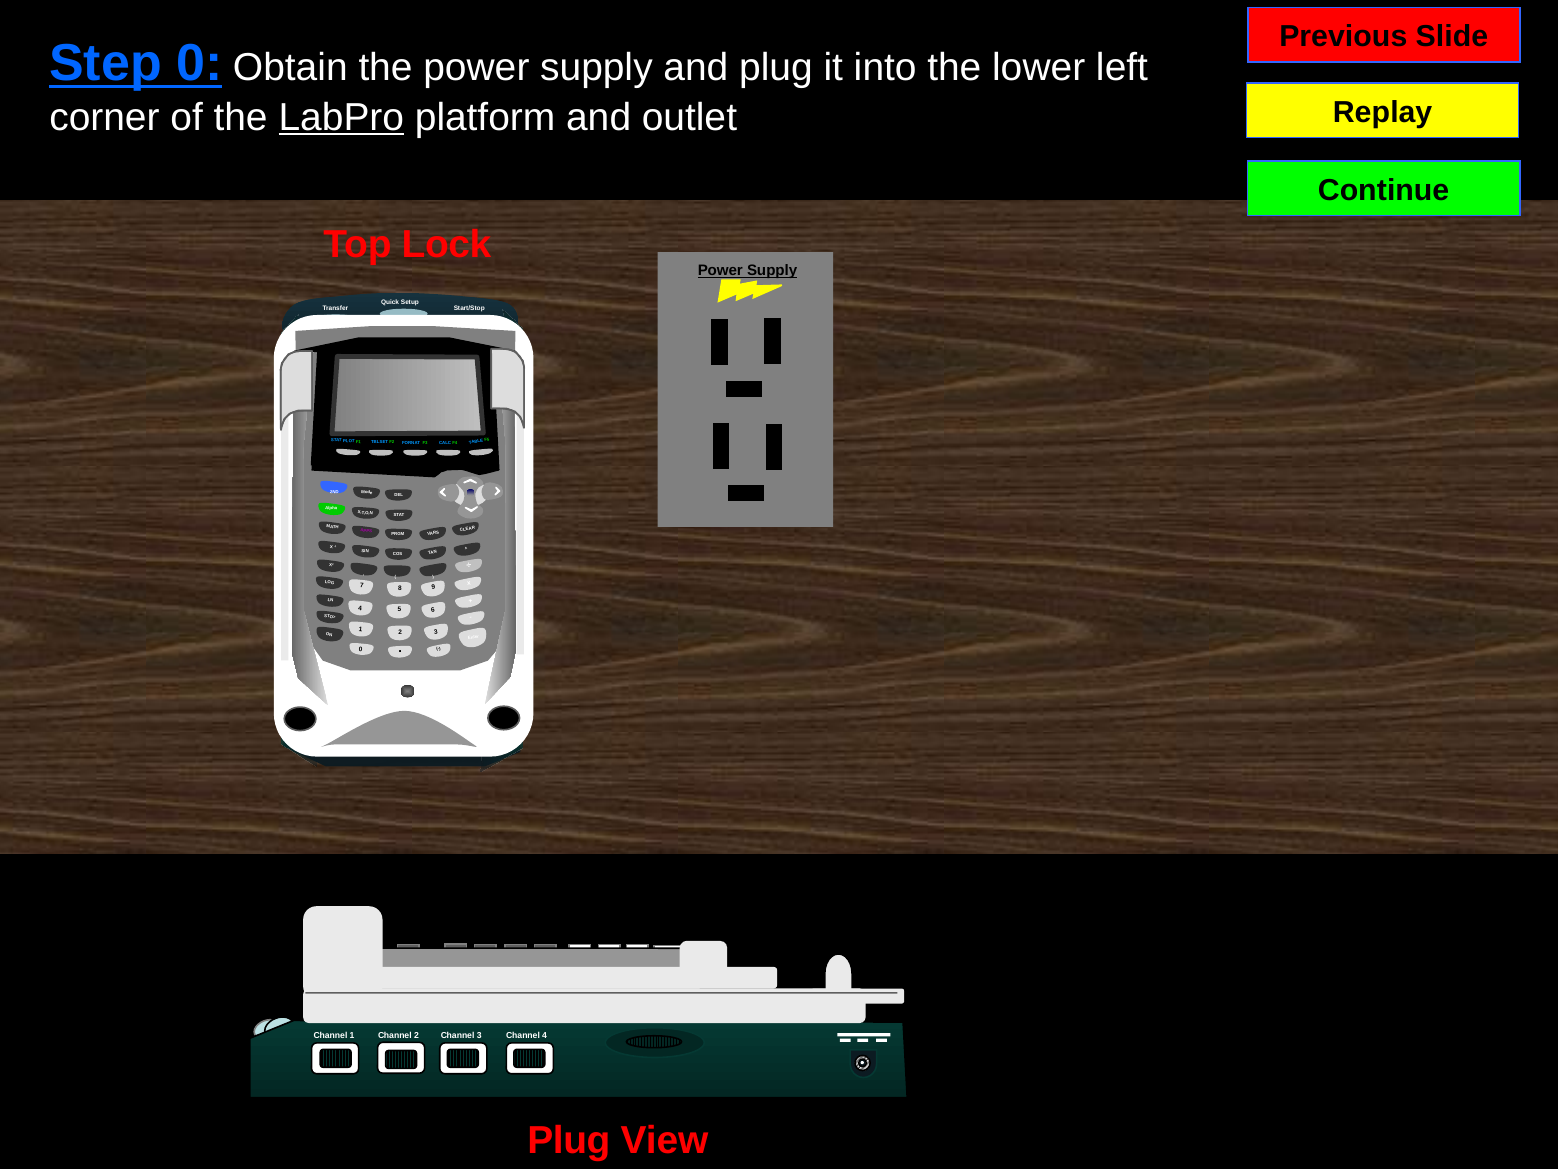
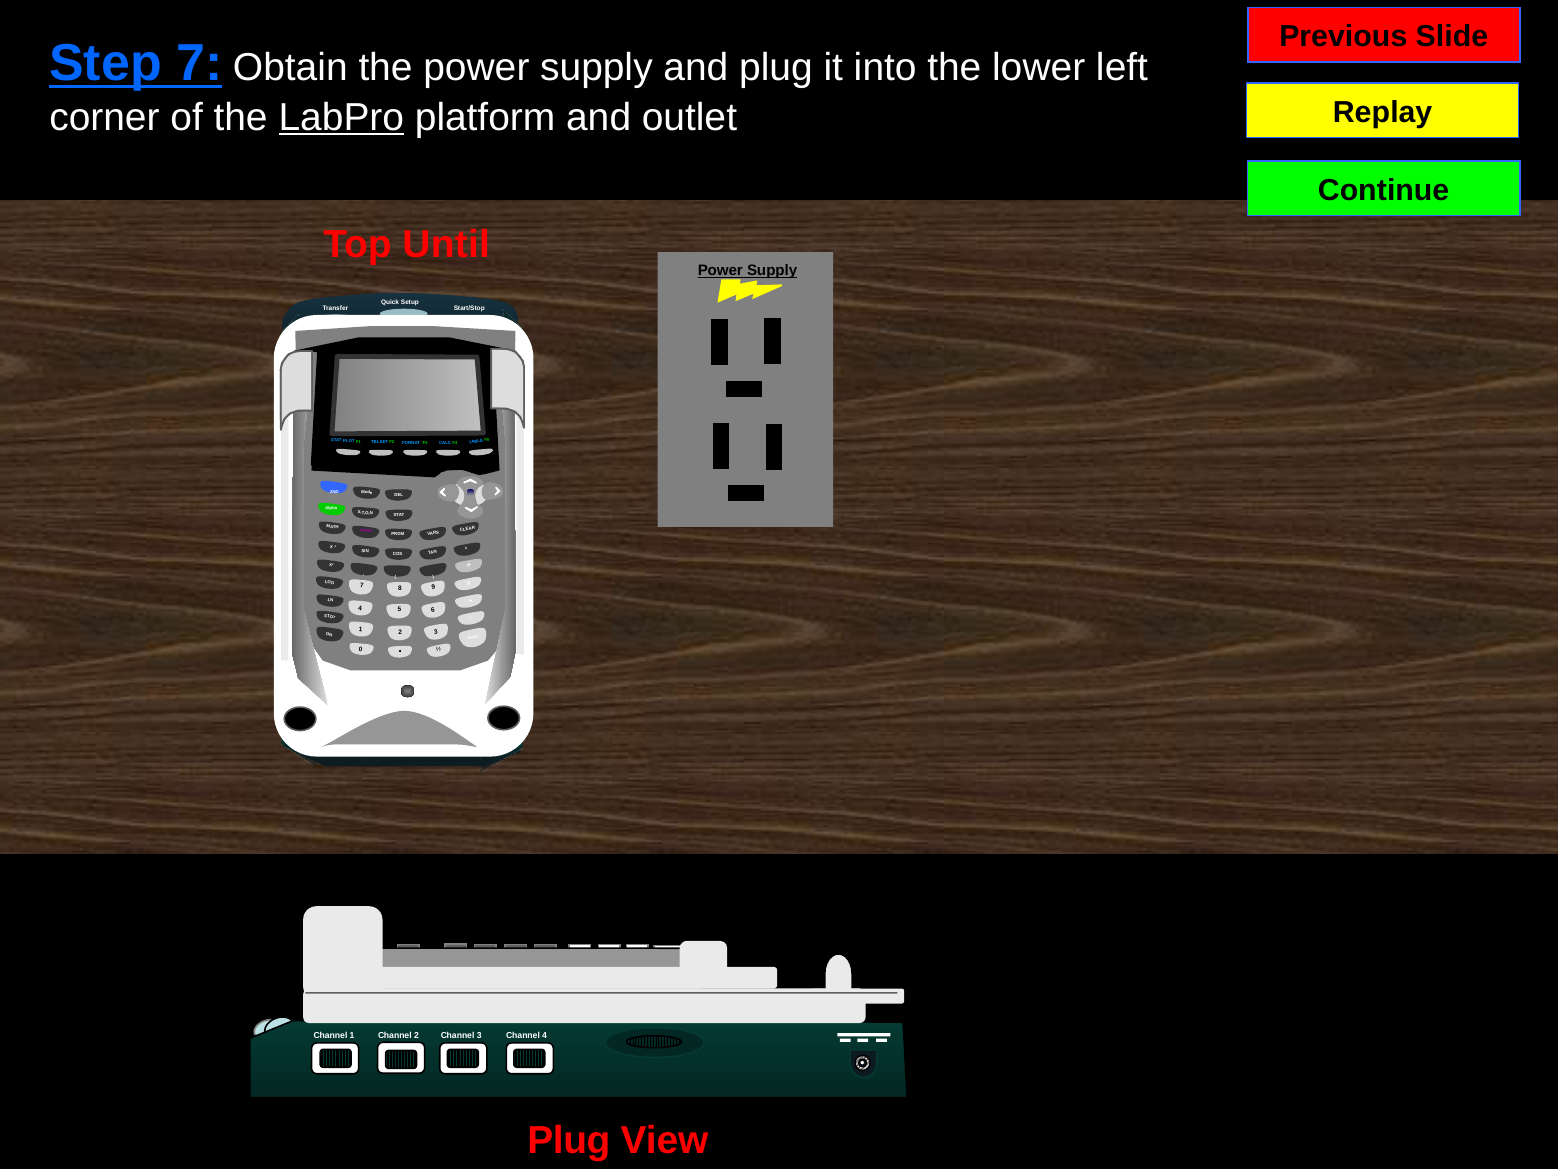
Step 0: 0 -> 7
Lock: Lock -> Until
